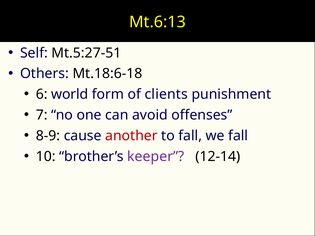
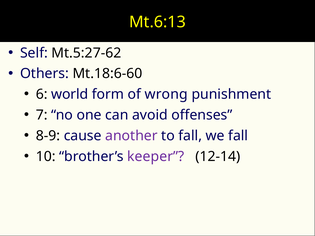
Mt.5:27-51: Mt.5:27-51 -> Mt.5:27-62
Mt.18:6-18: Mt.18:6-18 -> Mt.18:6-60
clients: clients -> wrong
another colour: red -> purple
